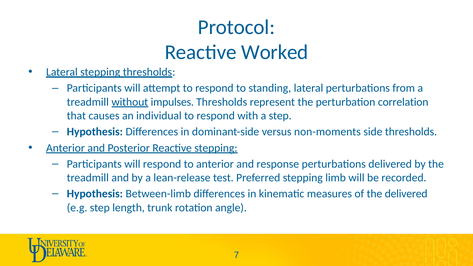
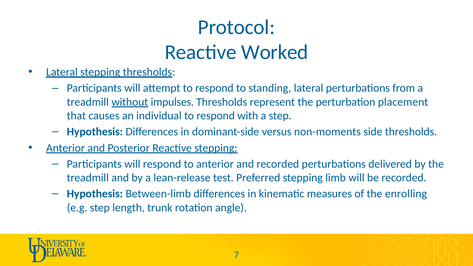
correlation: correlation -> placement
and response: response -> recorded
the delivered: delivered -> enrolling
